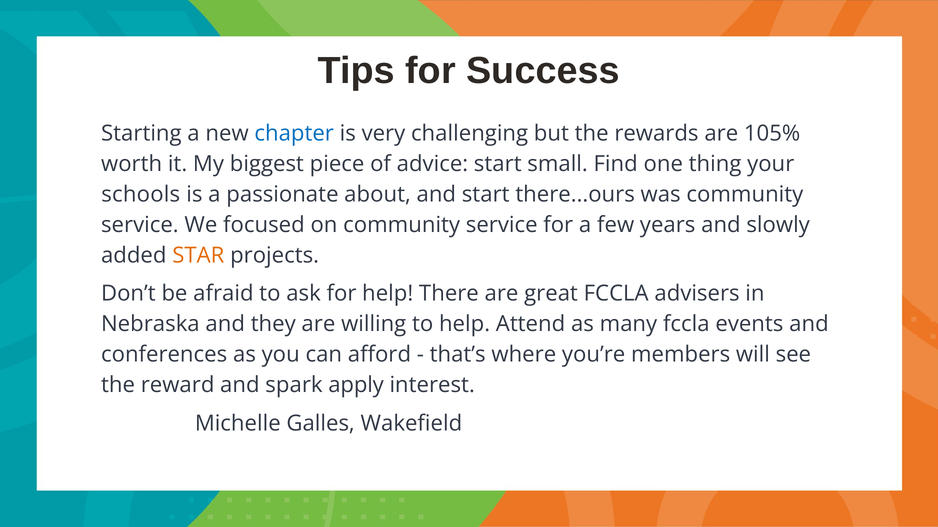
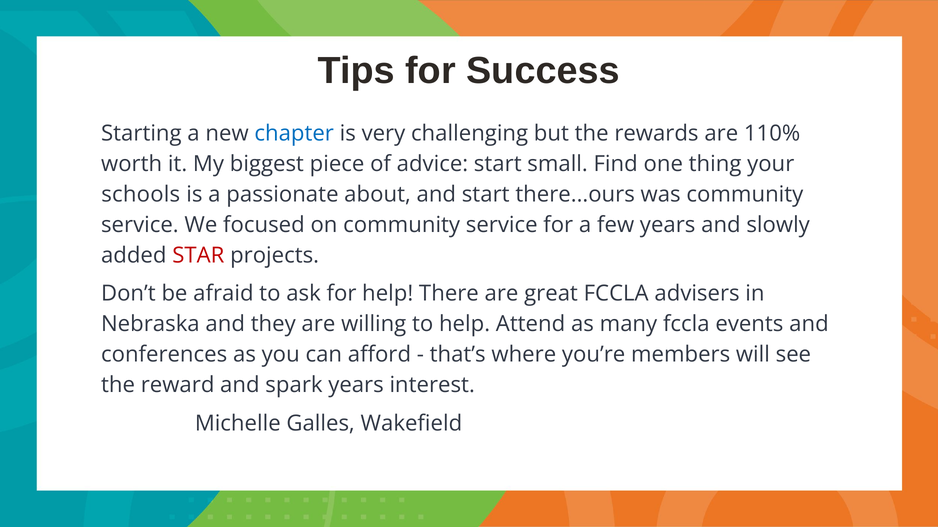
105%: 105% -> 110%
STAR colour: orange -> red
spark apply: apply -> years
